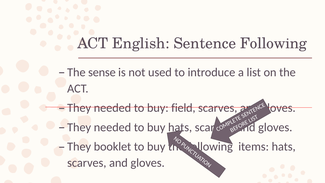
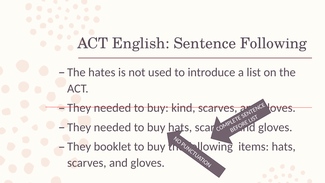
sense: sense -> hates
field: field -> kind
